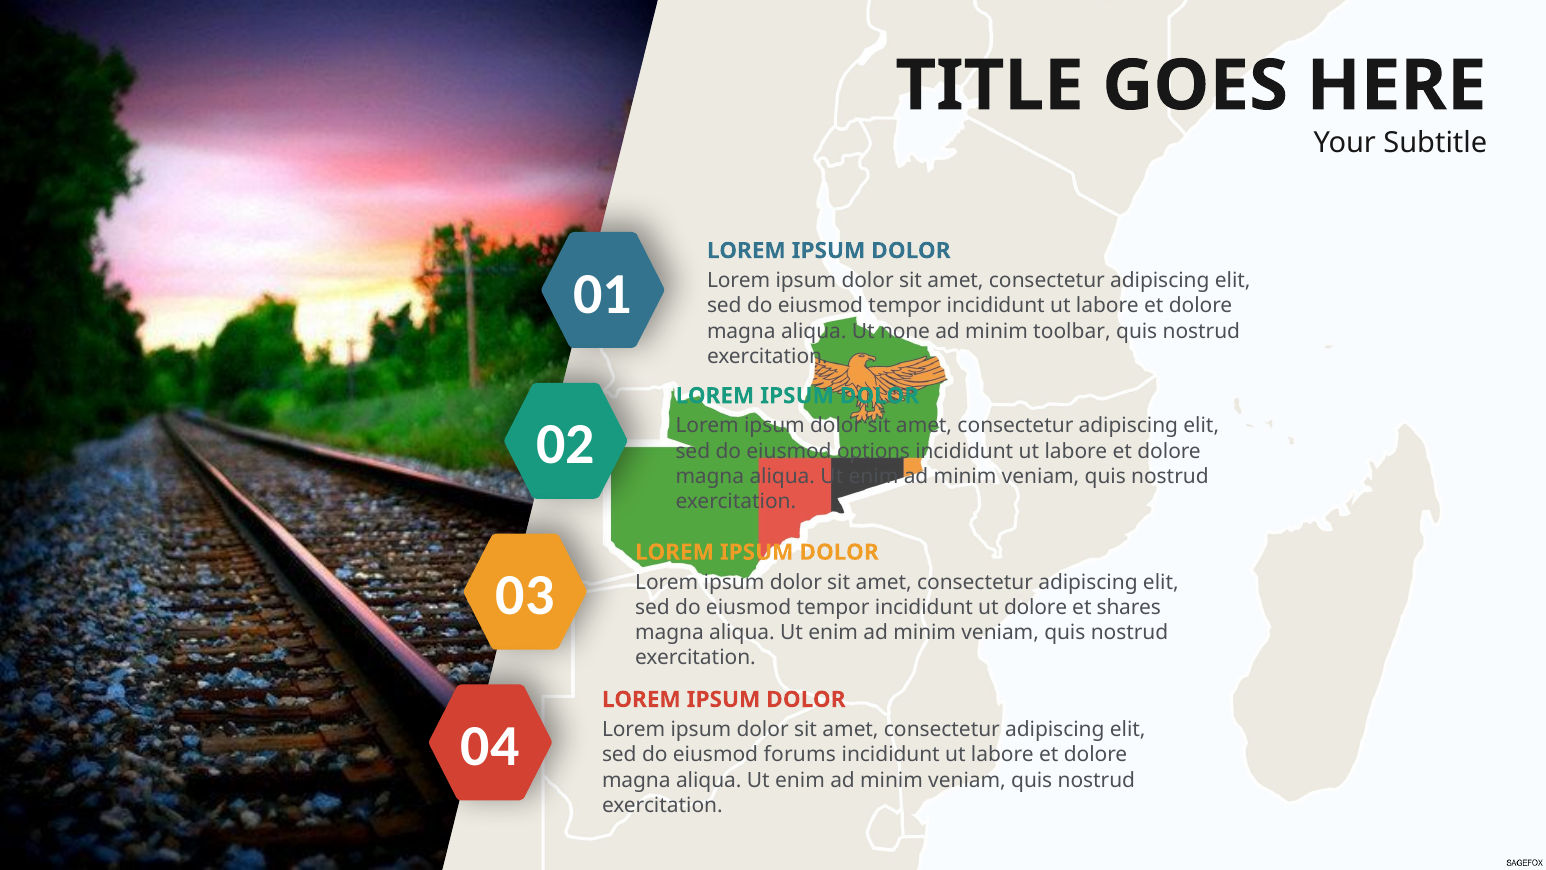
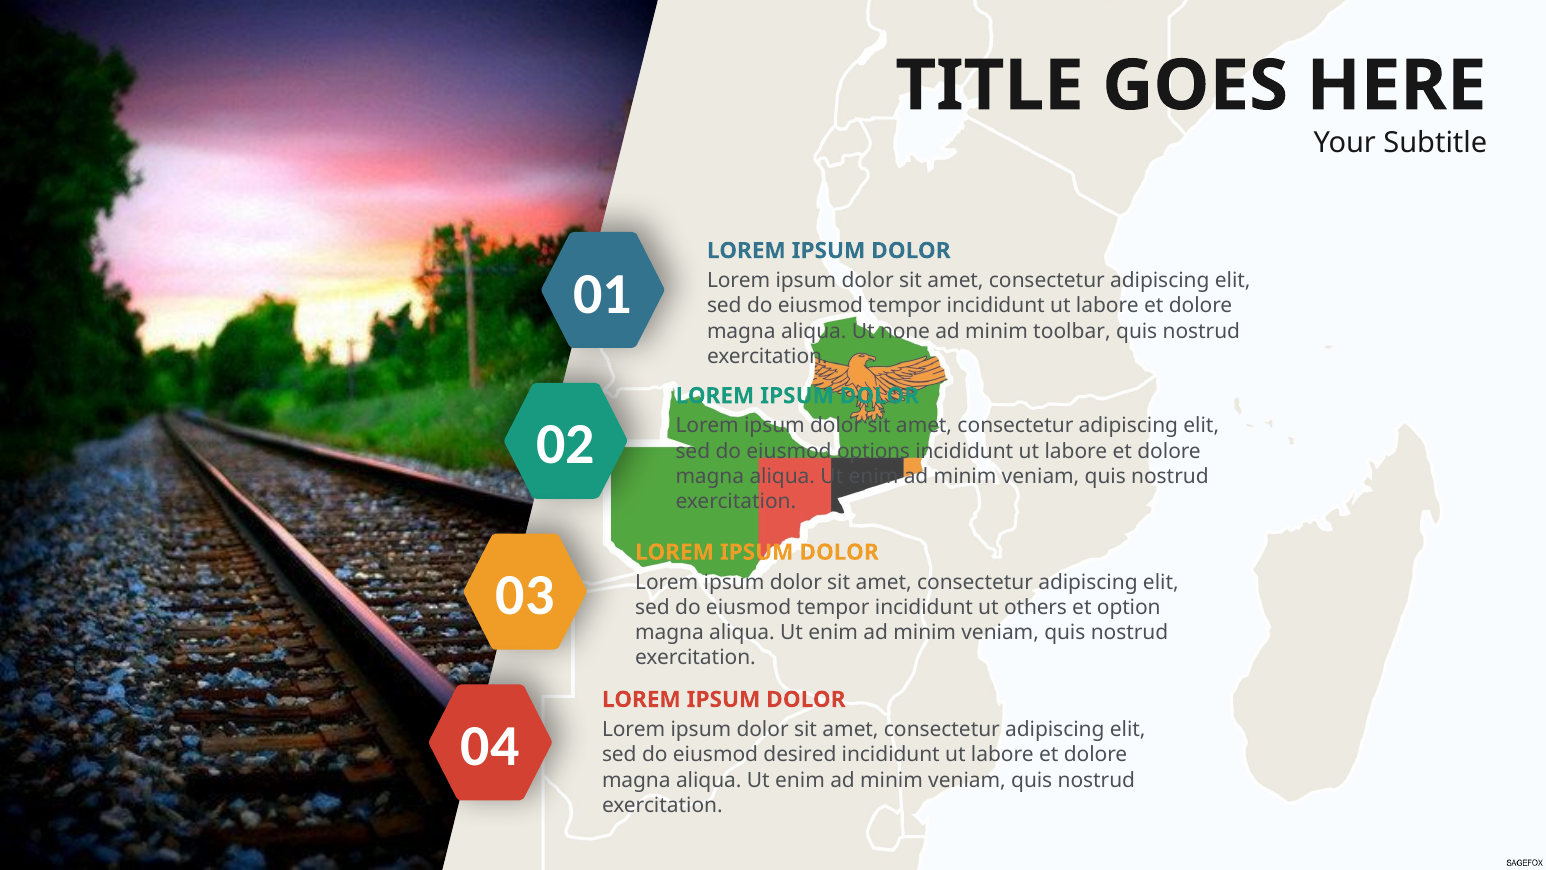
ut dolore: dolore -> others
shares: shares -> option
forums: forums -> desired
